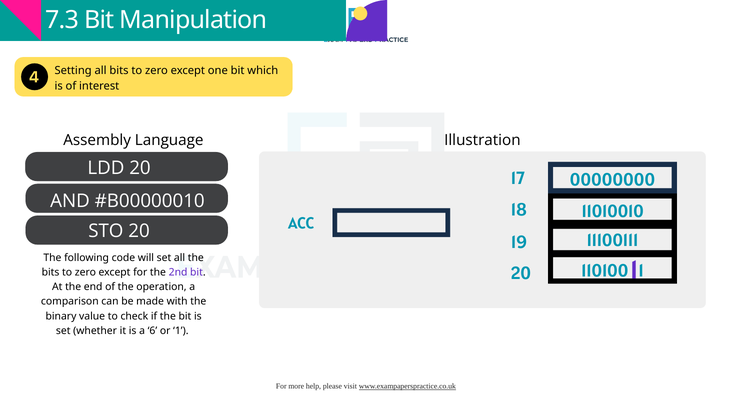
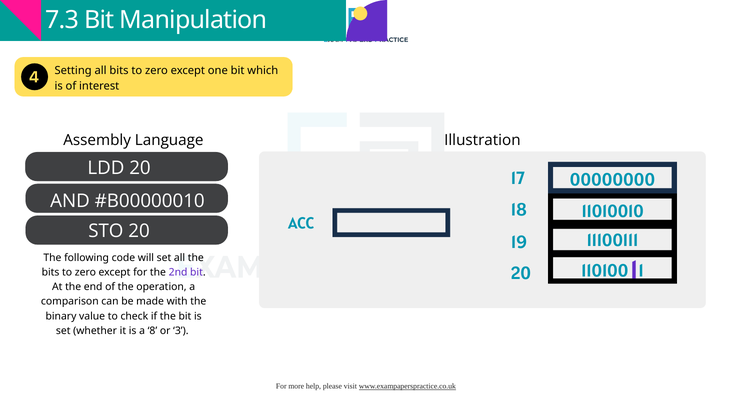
6: 6 -> 8
or 1: 1 -> 3
